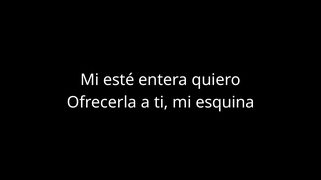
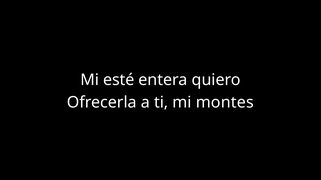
esquina: esquina -> montes
